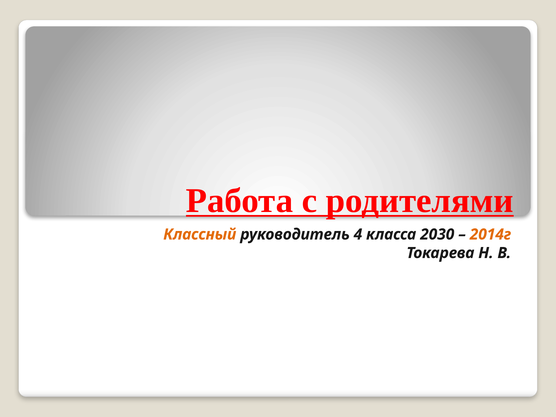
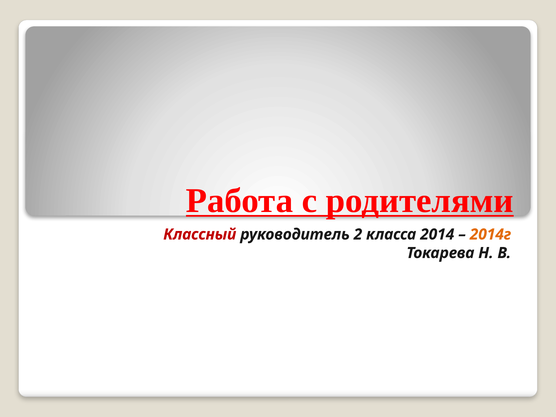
Классный colour: orange -> red
4: 4 -> 2
2030: 2030 -> 2014
